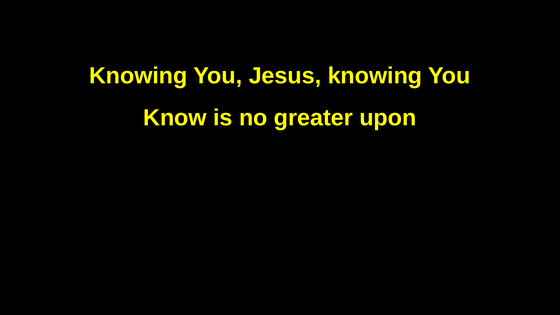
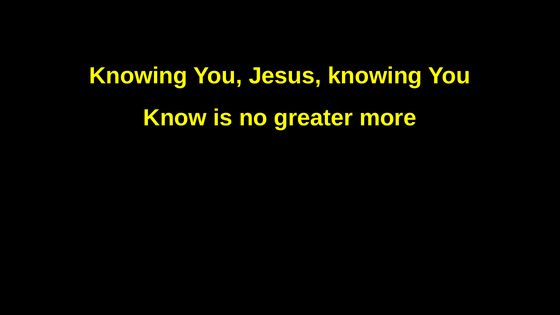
upon: upon -> more
